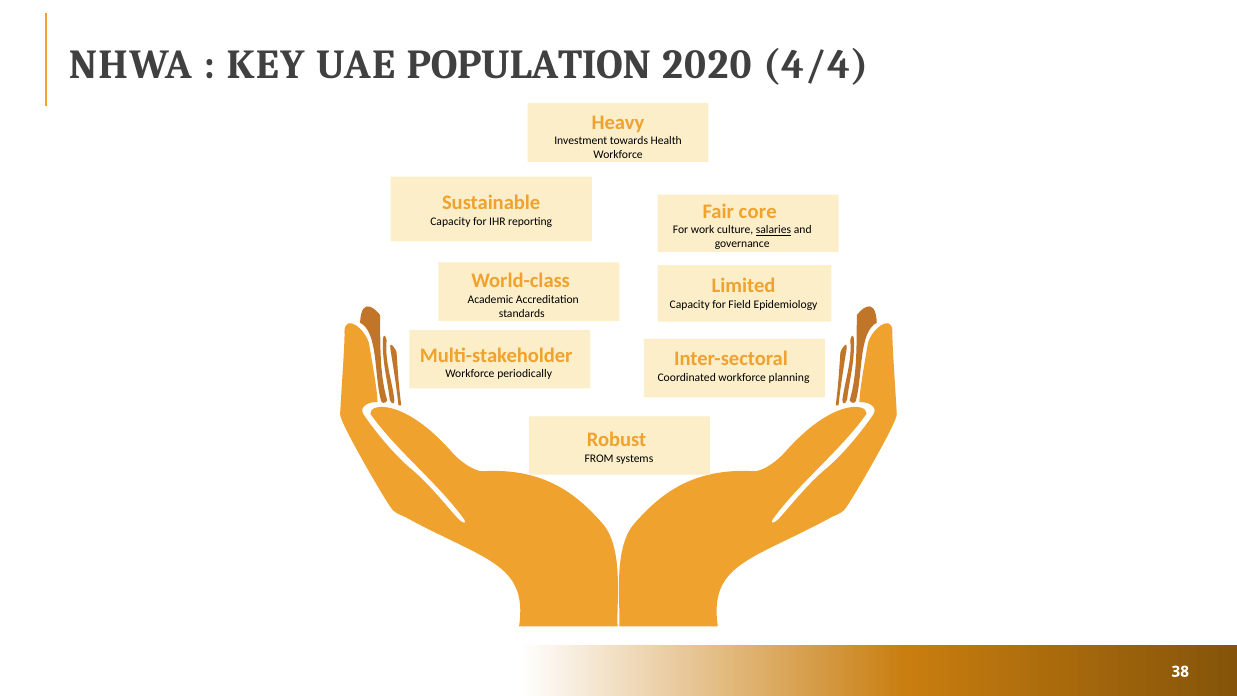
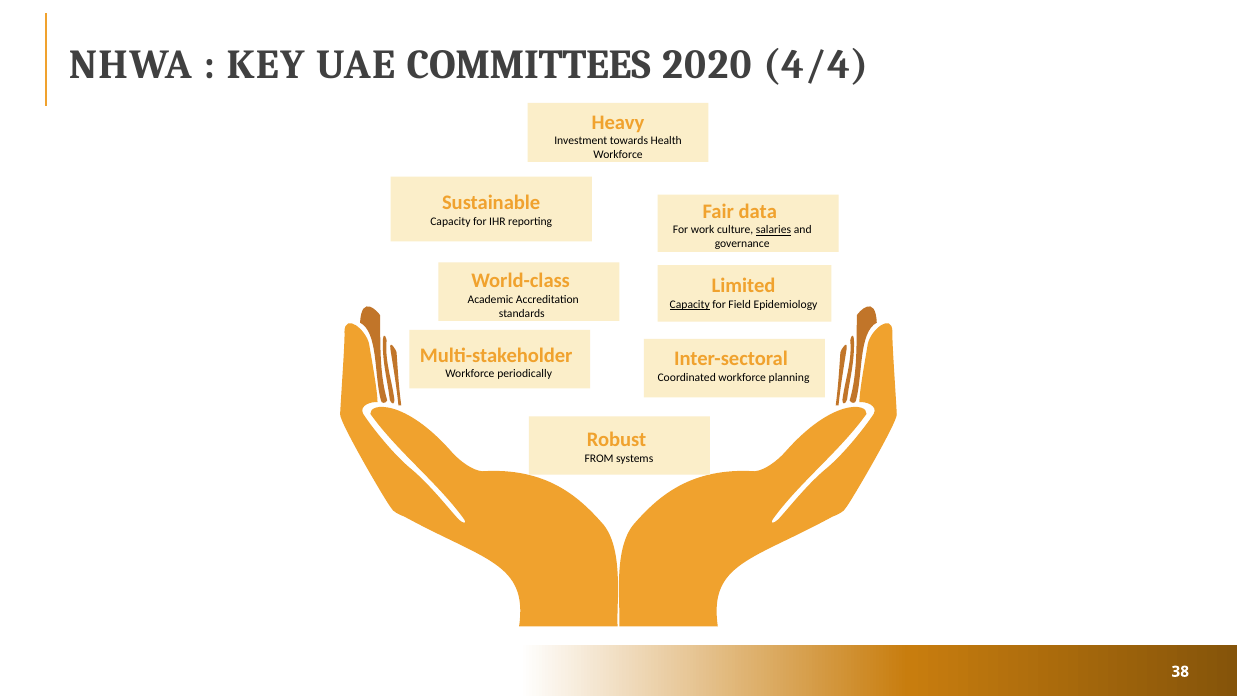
POPULATION: POPULATION -> COMMITTEES
core: core -> data
Capacity at (690, 305) underline: none -> present
